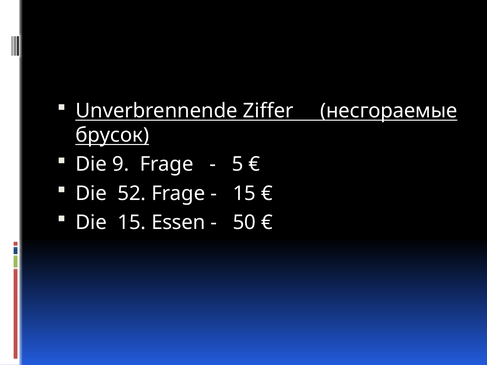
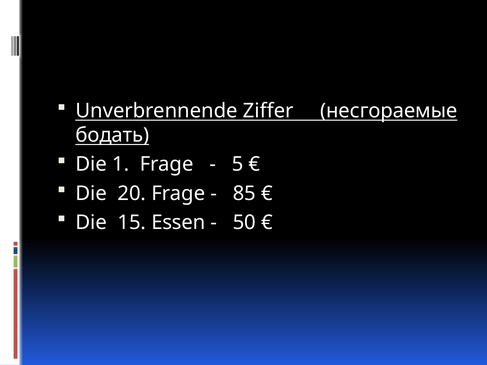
брусок: брусок -> бодать
9: 9 -> 1
52: 52 -> 20
15 at (244, 193): 15 -> 85
